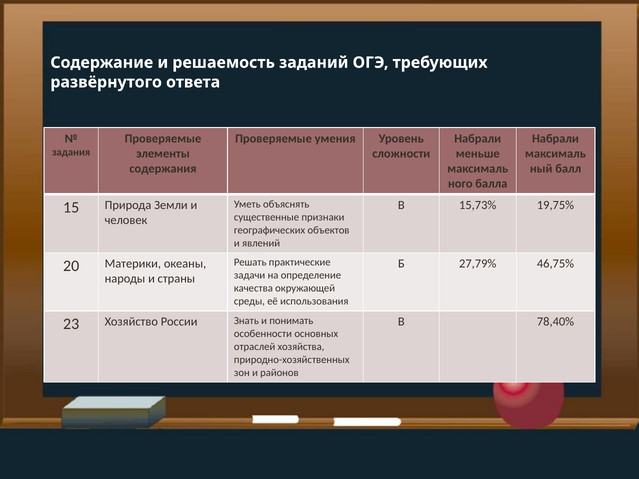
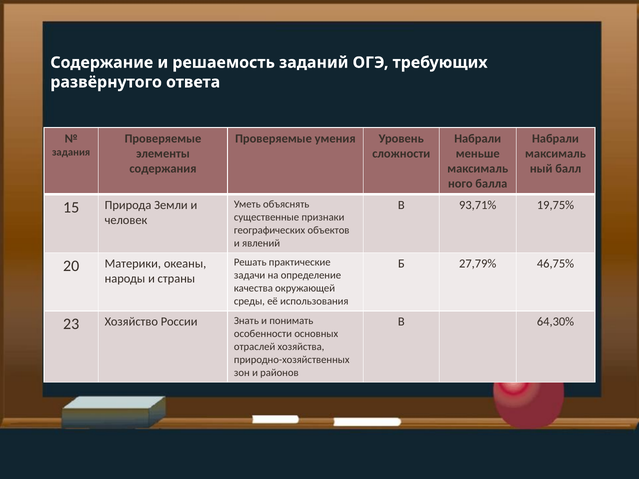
15,73%: 15,73% -> 93,71%
78,40%: 78,40% -> 64,30%
